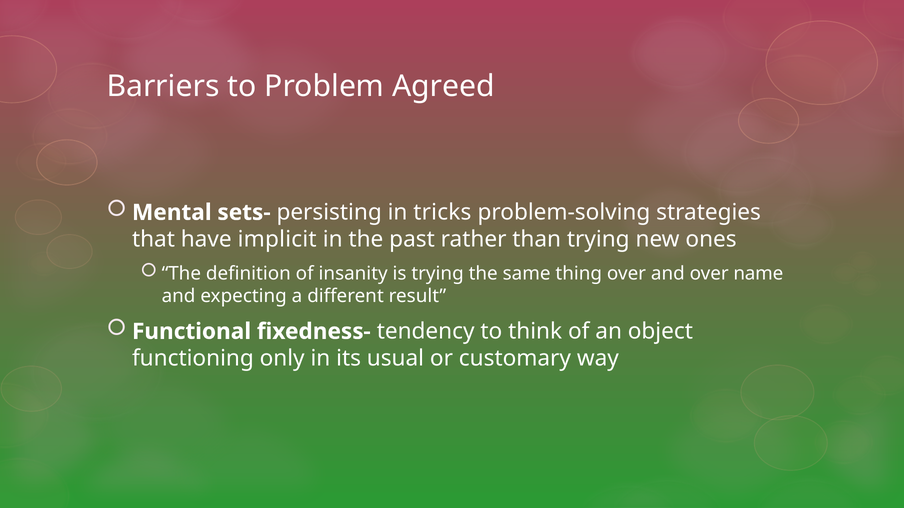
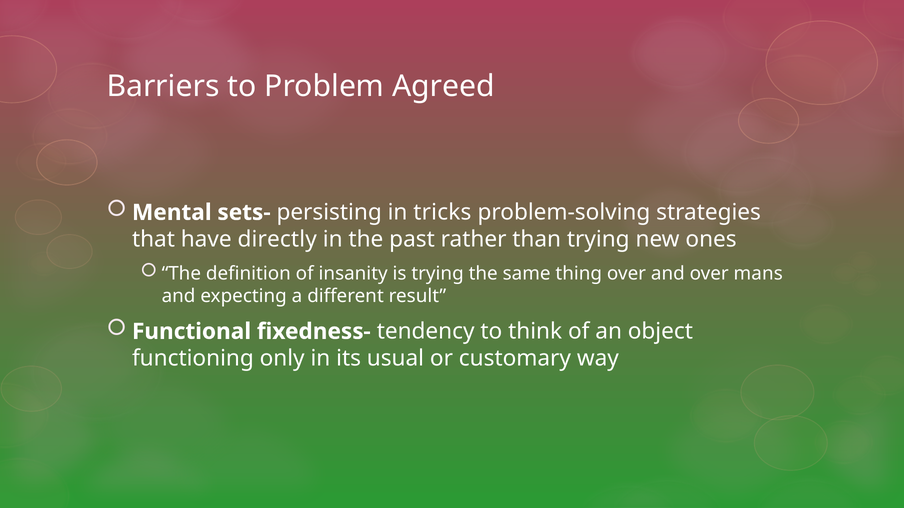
implicit: implicit -> directly
name: name -> mans
